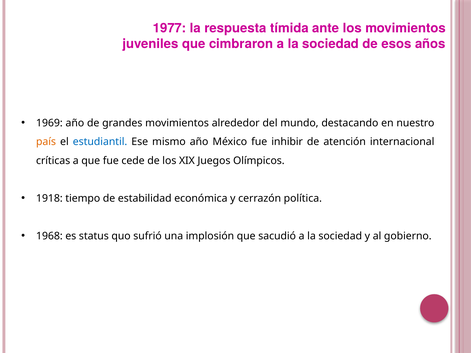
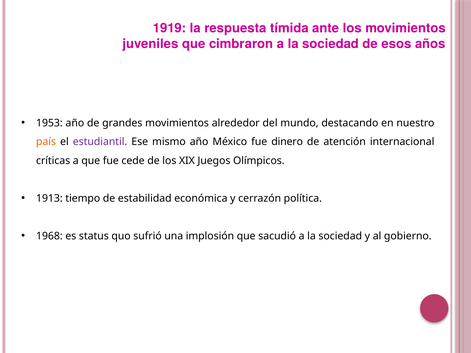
1977: 1977 -> 1919
1969: 1969 -> 1953
estudiantil colour: blue -> purple
inhibir: inhibir -> dinero
1918: 1918 -> 1913
